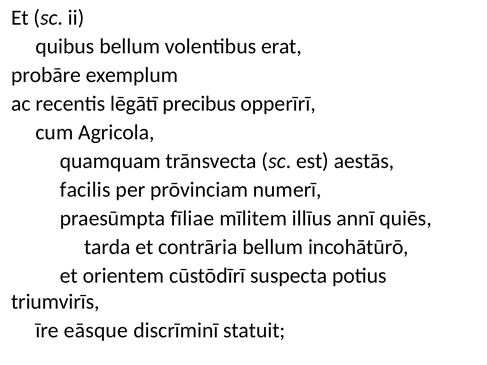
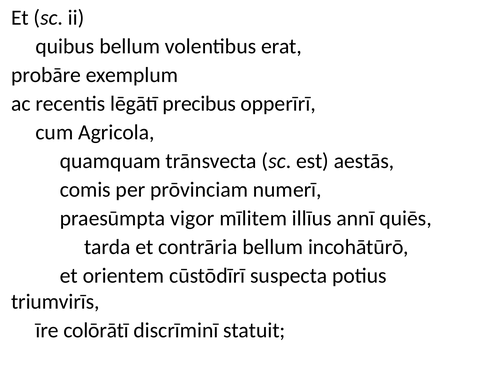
facilis: facilis -> comis
fīliae: fīliae -> vigor
eāsque: eāsque -> colōrātī
